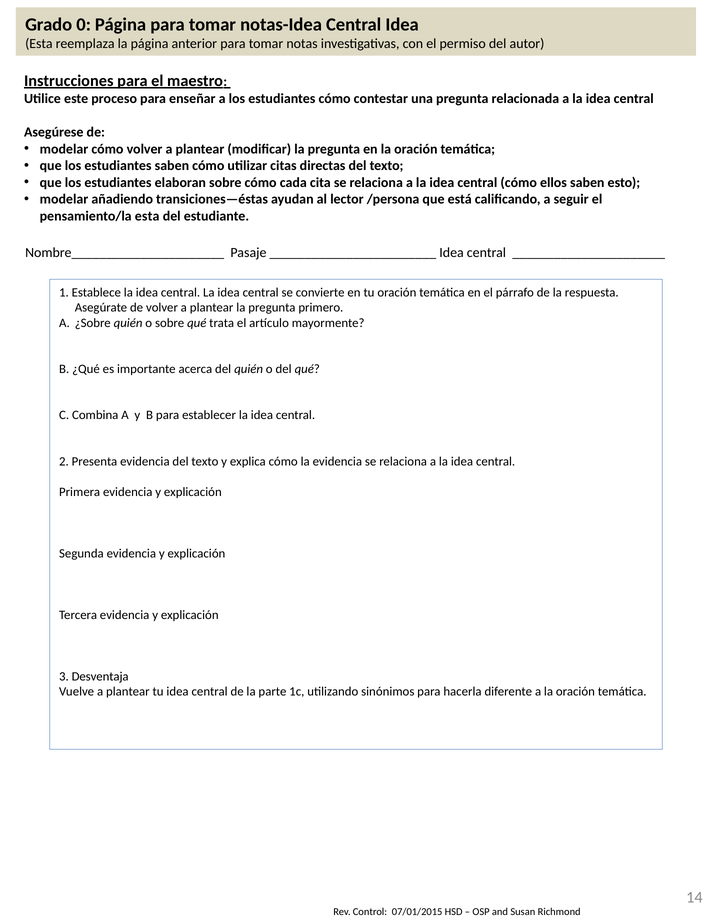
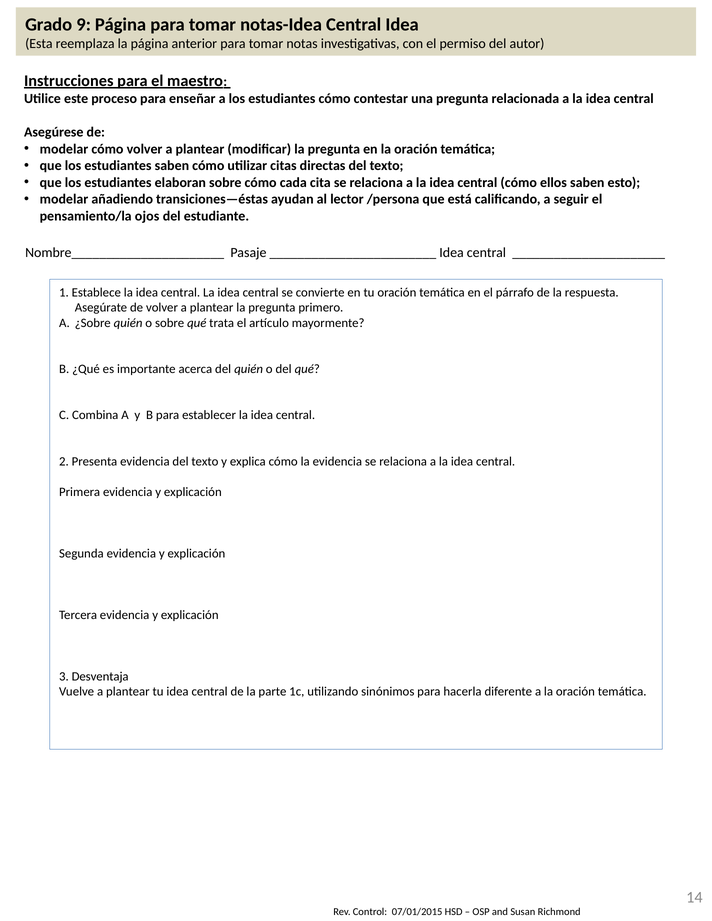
0: 0 -> 9
pensamiento/la esta: esta -> ojos
